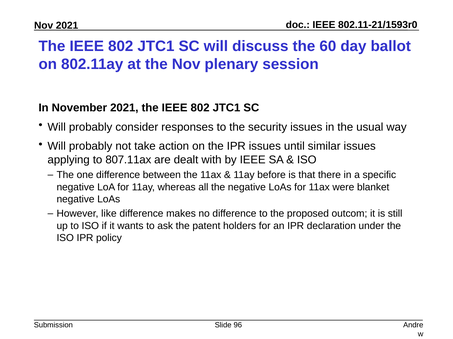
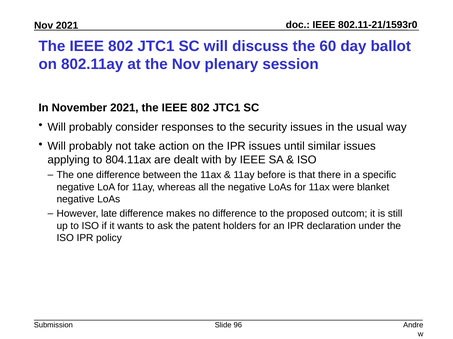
807.11ax: 807.11ax -> 804.11ax
like: like -> late
